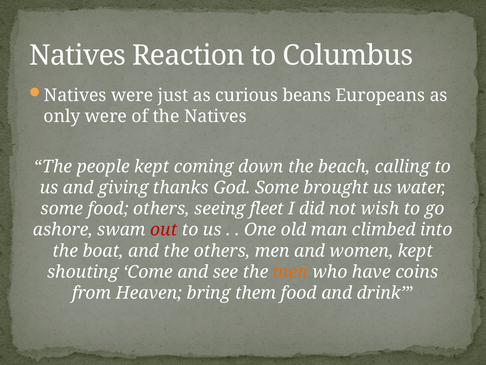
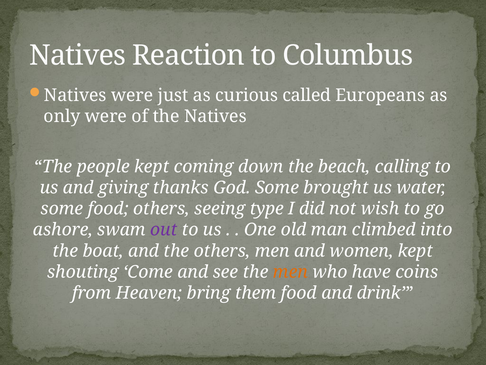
beans: beans -> called
fleet: fleet -> type
out colour: red -> purple
